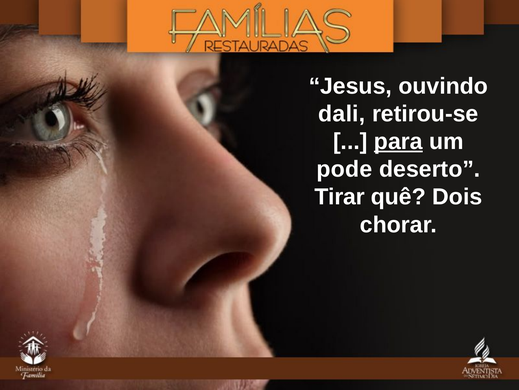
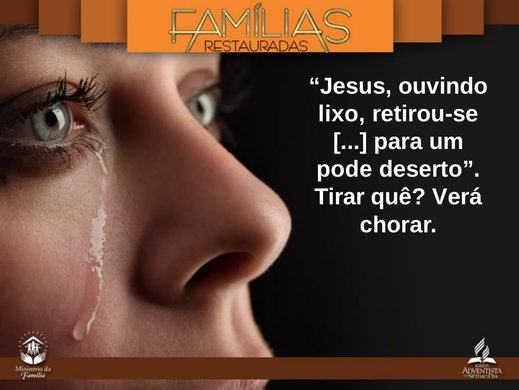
dali: dali -> lixo
para underline: present -> none
Dois: Dois -> Verá
